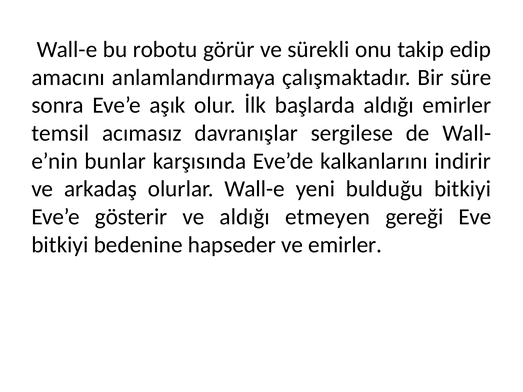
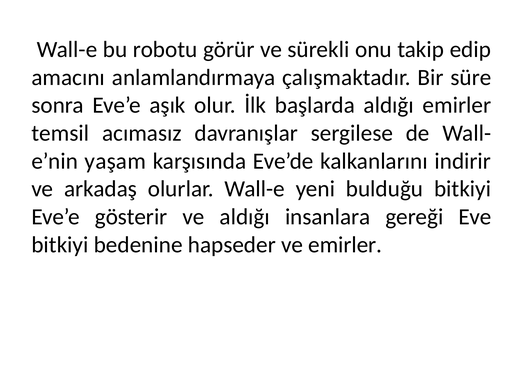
bunlar: bunlar -> yaşam
etmeyen: etmeyen -> insanlara
